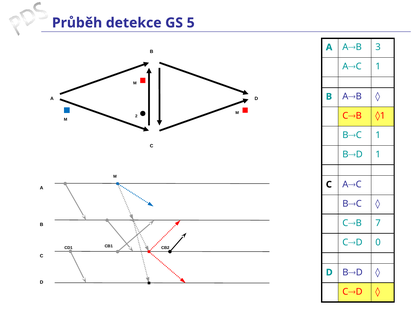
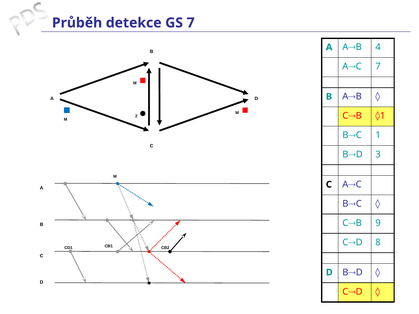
GS 5: 5 -> 7
3: 3 -> 4
AC 1: 1 -> 7
BD 1: 1 -> 3
7: 7 -> 9
0: 0 -> 8
